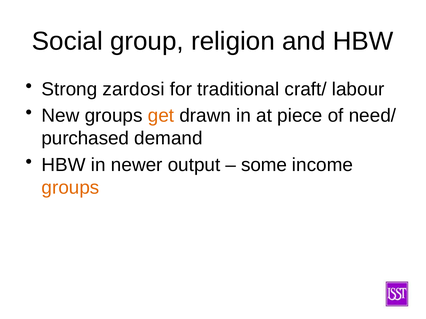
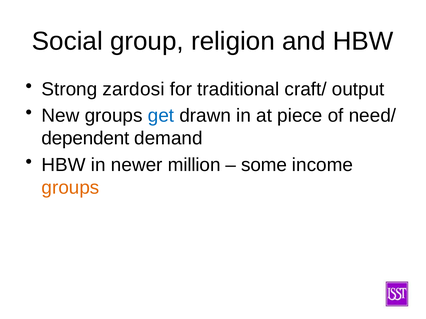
labour: labour -> output
get colour: orange -> blue
purchased: purchased -> dependent
output: output -> million
